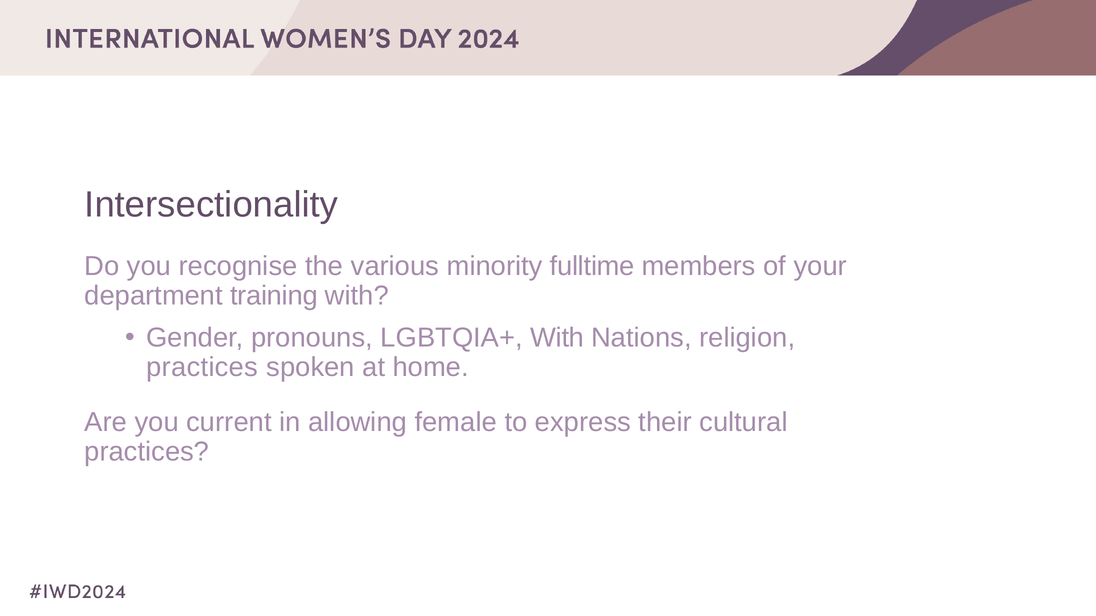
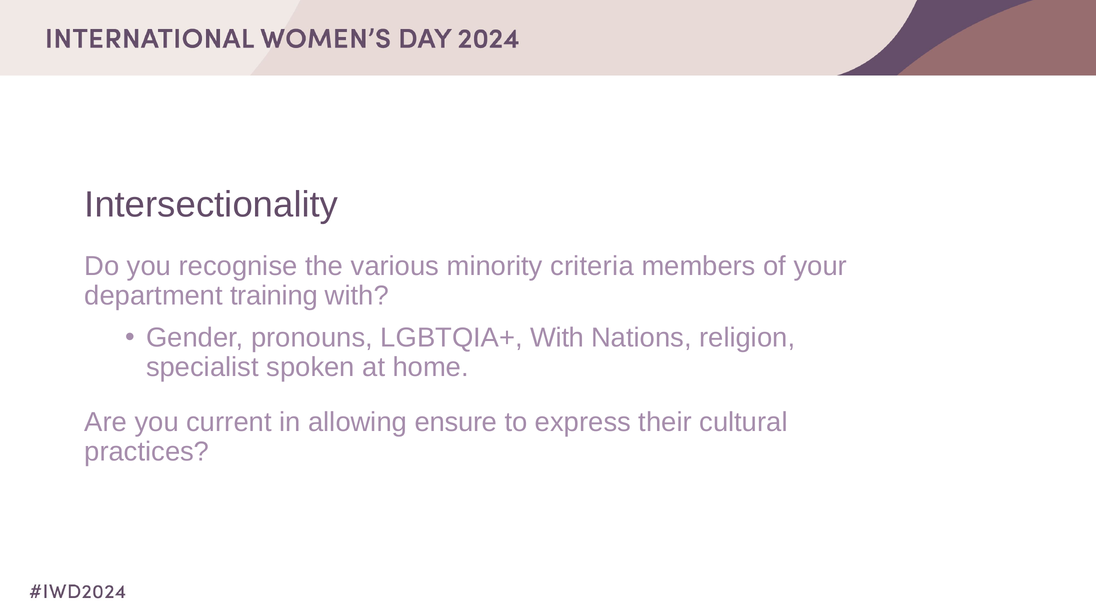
fulltime: fulltime -> criteria
practices at (202, 368): practices -> specialist
female: female -> ensure
